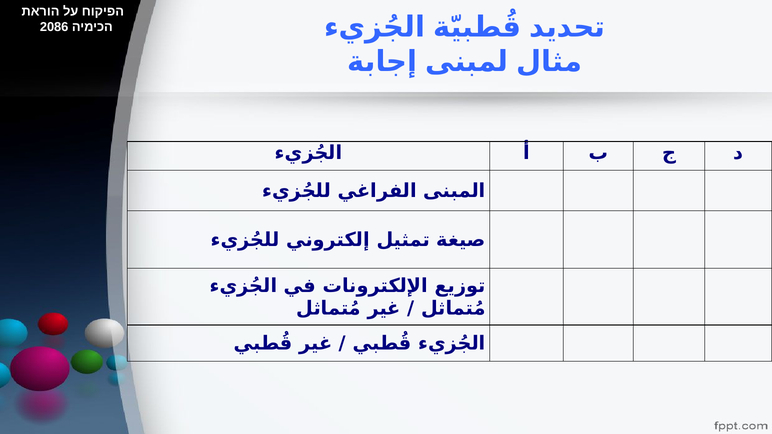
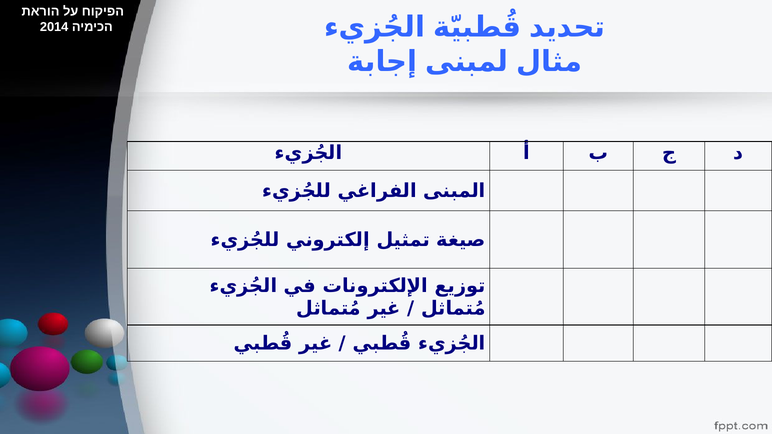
2086: 2086 -> 2014
